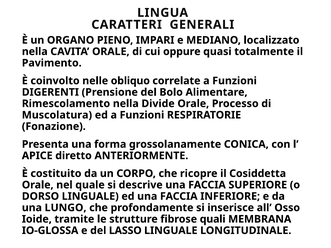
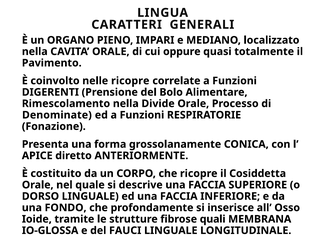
nelle obliquo: obliquo -> ricopre
Muscolatura: Muscolatura -> Denominate
LUNGO: LUNGO -> FONDO
LASSO: LASSO -> FAUCI
